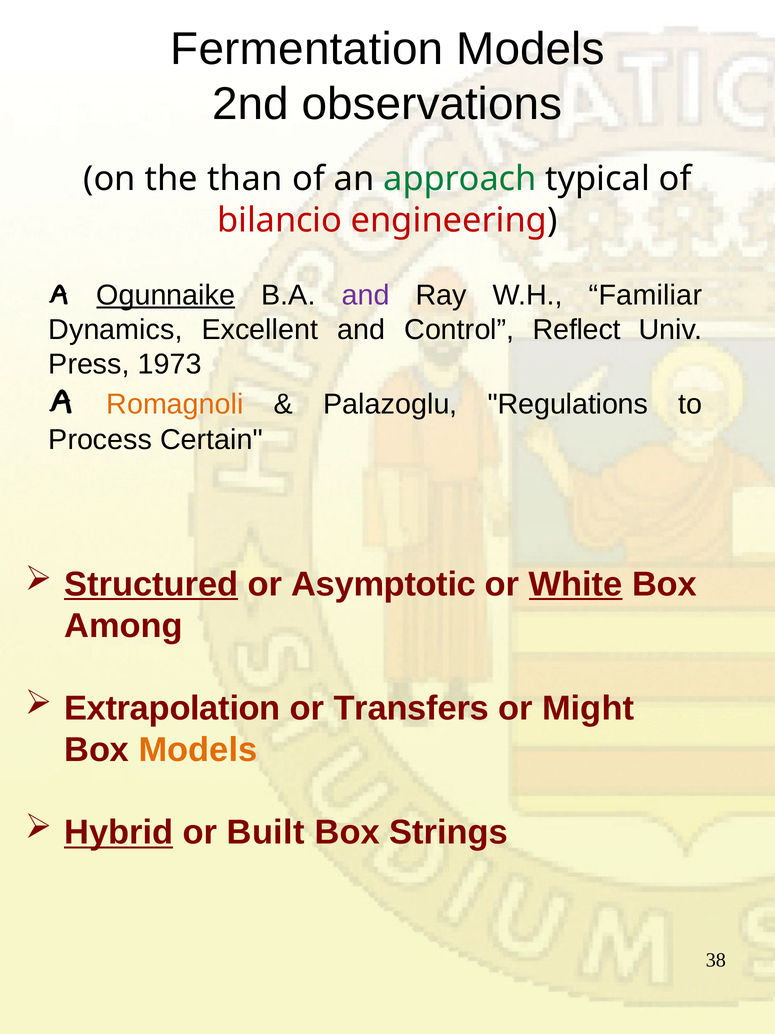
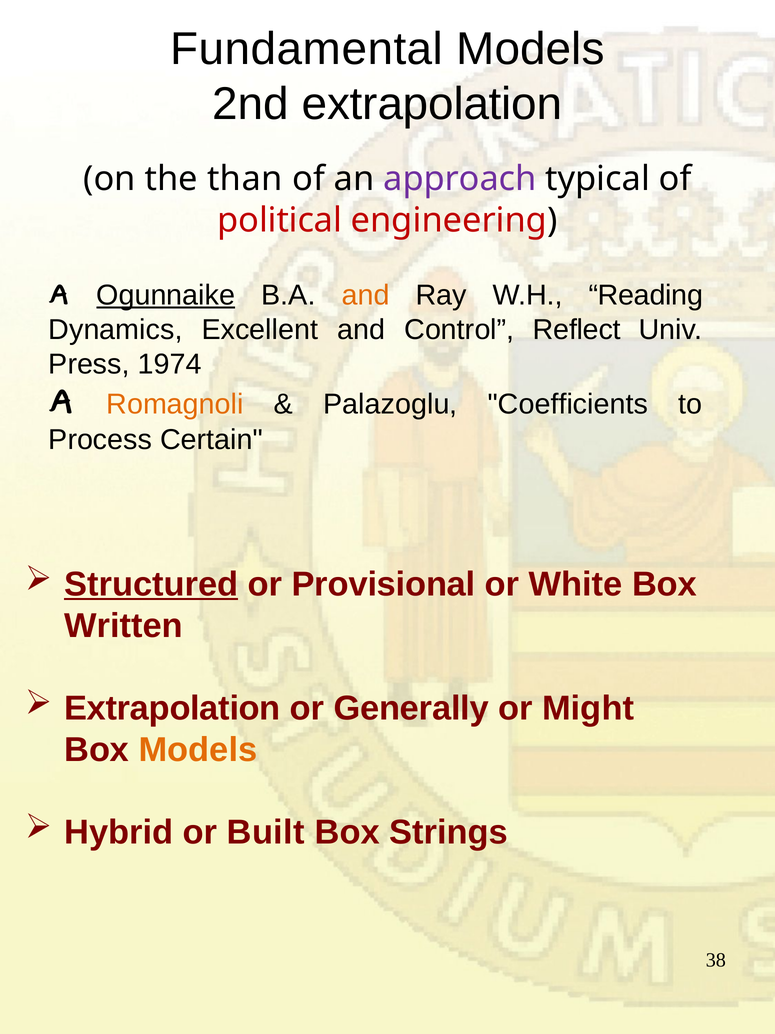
Fermentation: Fermentation -> Fundamental
2nd observations: observations -> extrapolation
approach colour: green -> purple
bilancio: bilancio -> political
and at (366, 295) colour: purple -> orange
Familiar: Familiar -> Reading
1973: 1973 -> 1974
Regulations: Regulations -> Coefficients
Asymptotic: Asymptotic -> Provisional
White underline: present -> none
Among: Among -> Written
Transfers: Transfers -> Generally
Hybrid underline: present -> none
